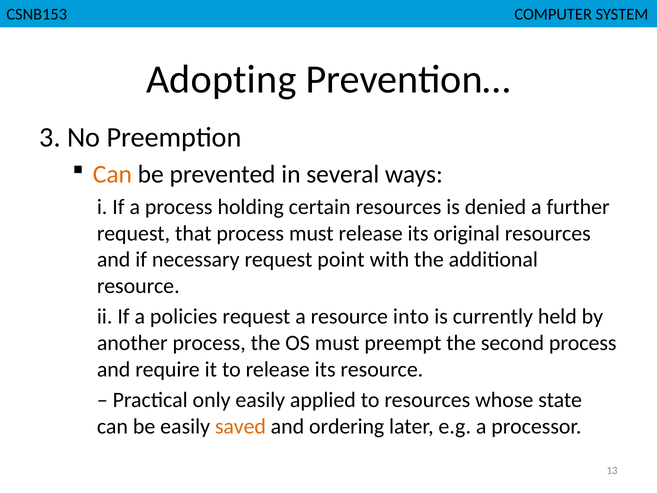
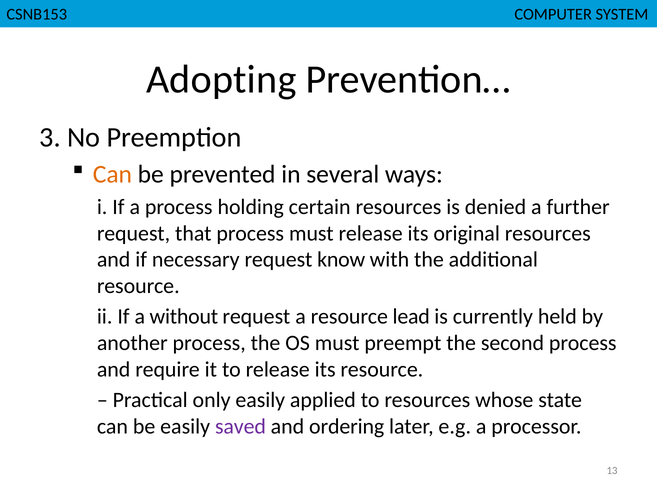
point: point -> know
policies: policies -> without
into: into -> lead
saved colour: orange -> purple
